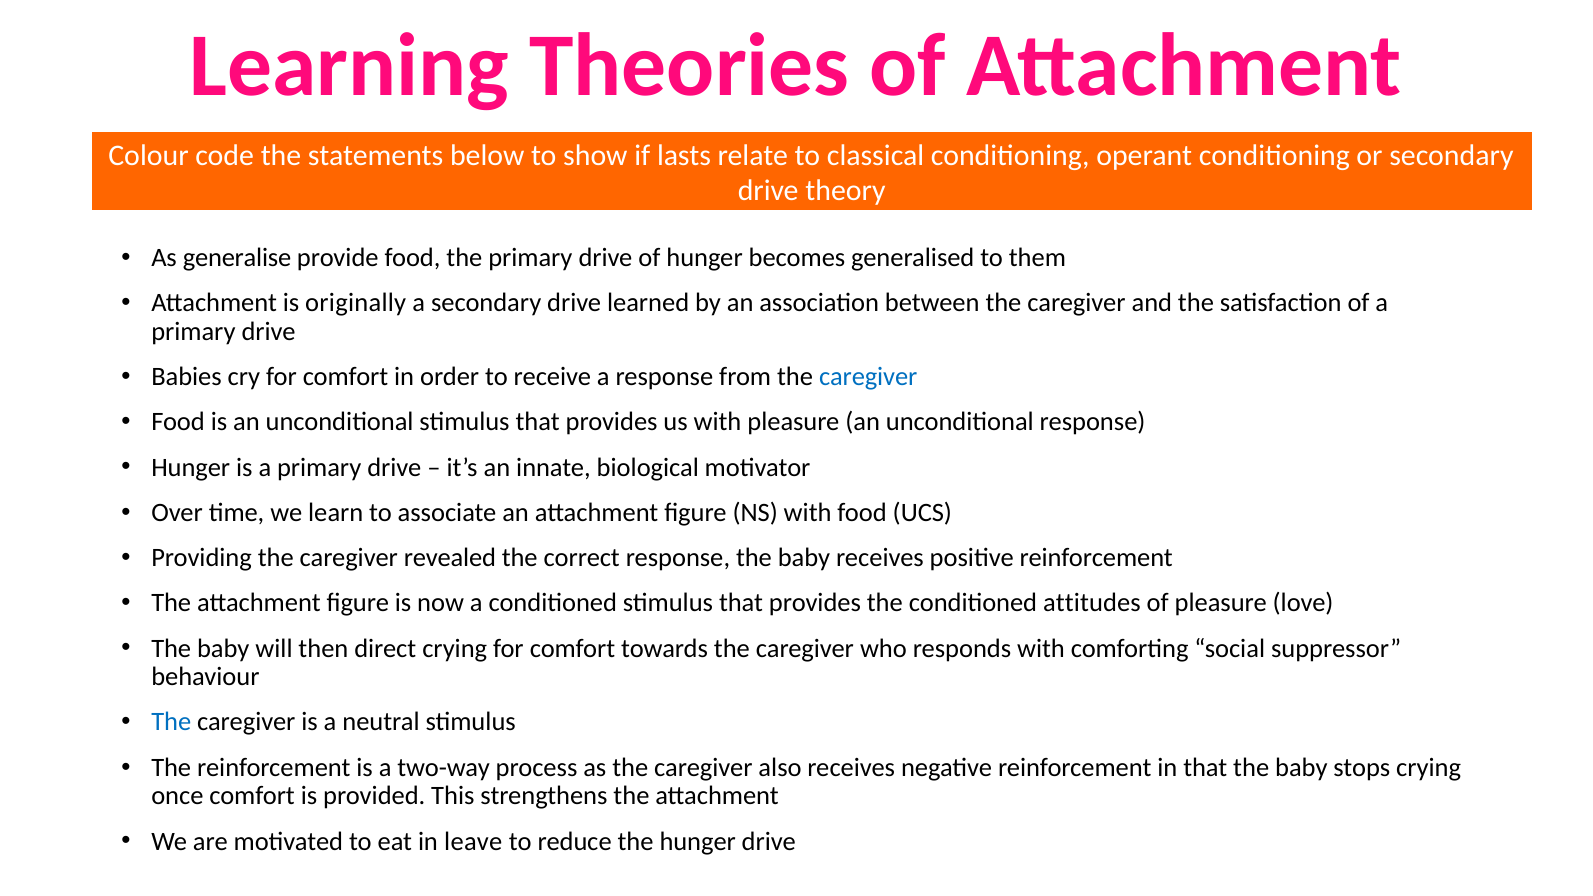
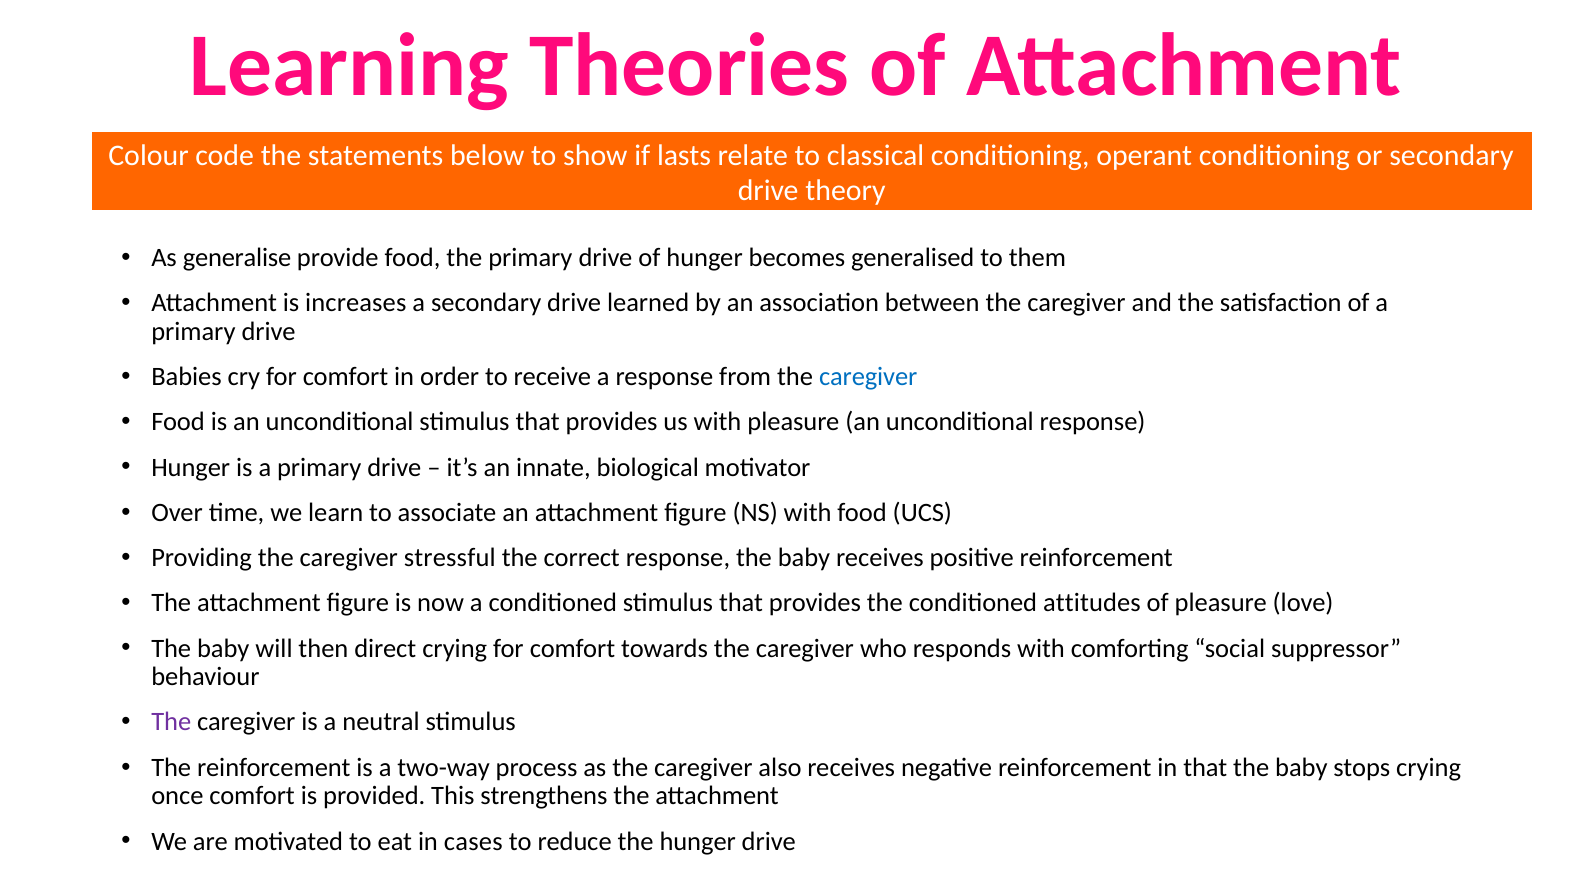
originally: originally -> increases
revealed: revealed -> stressful
The at (171, 722) colour: blue -> purple
leave: leave -> cases
